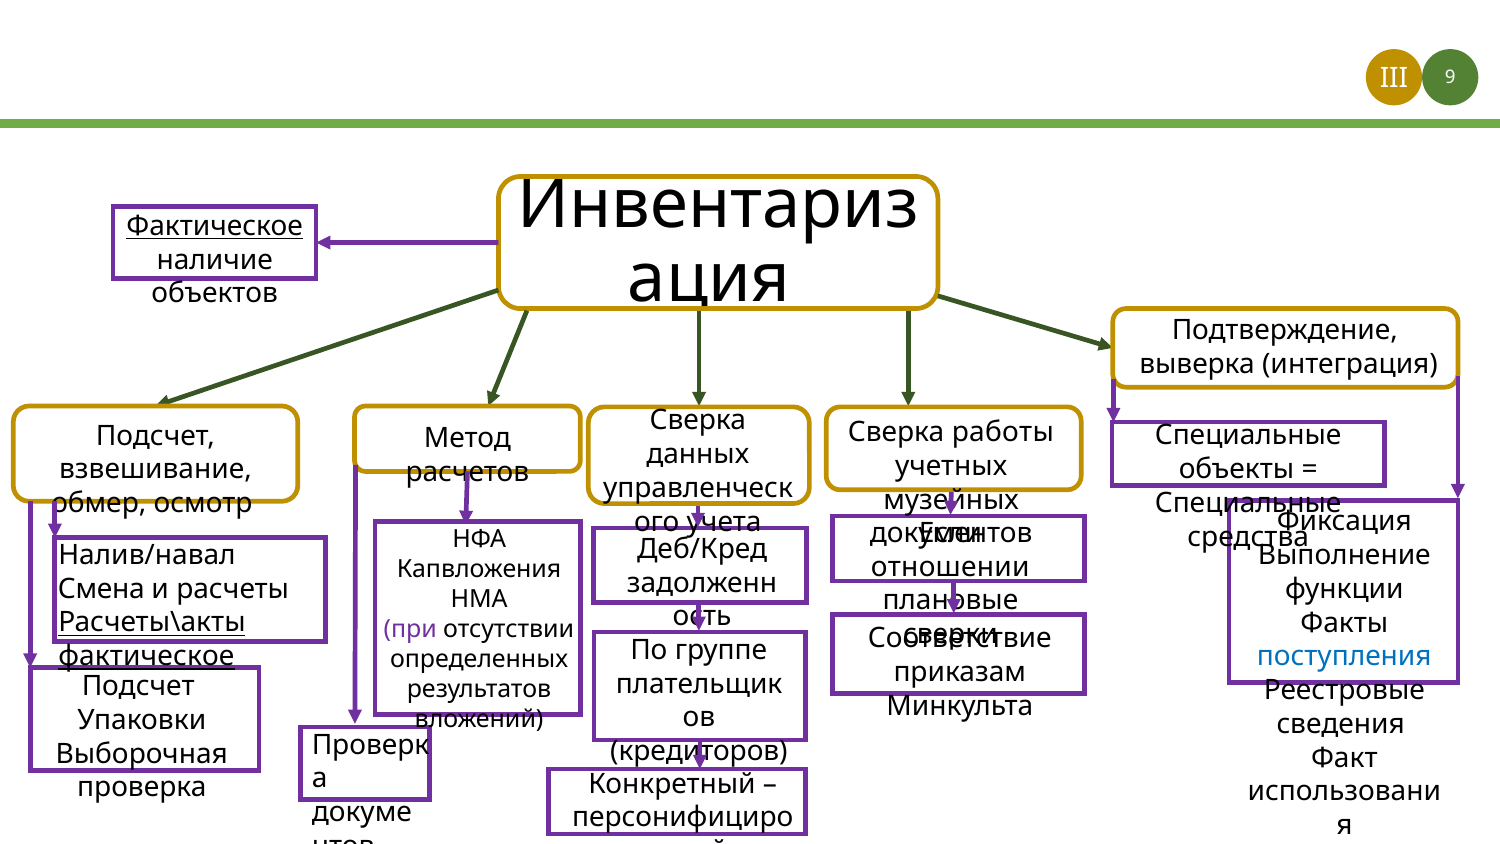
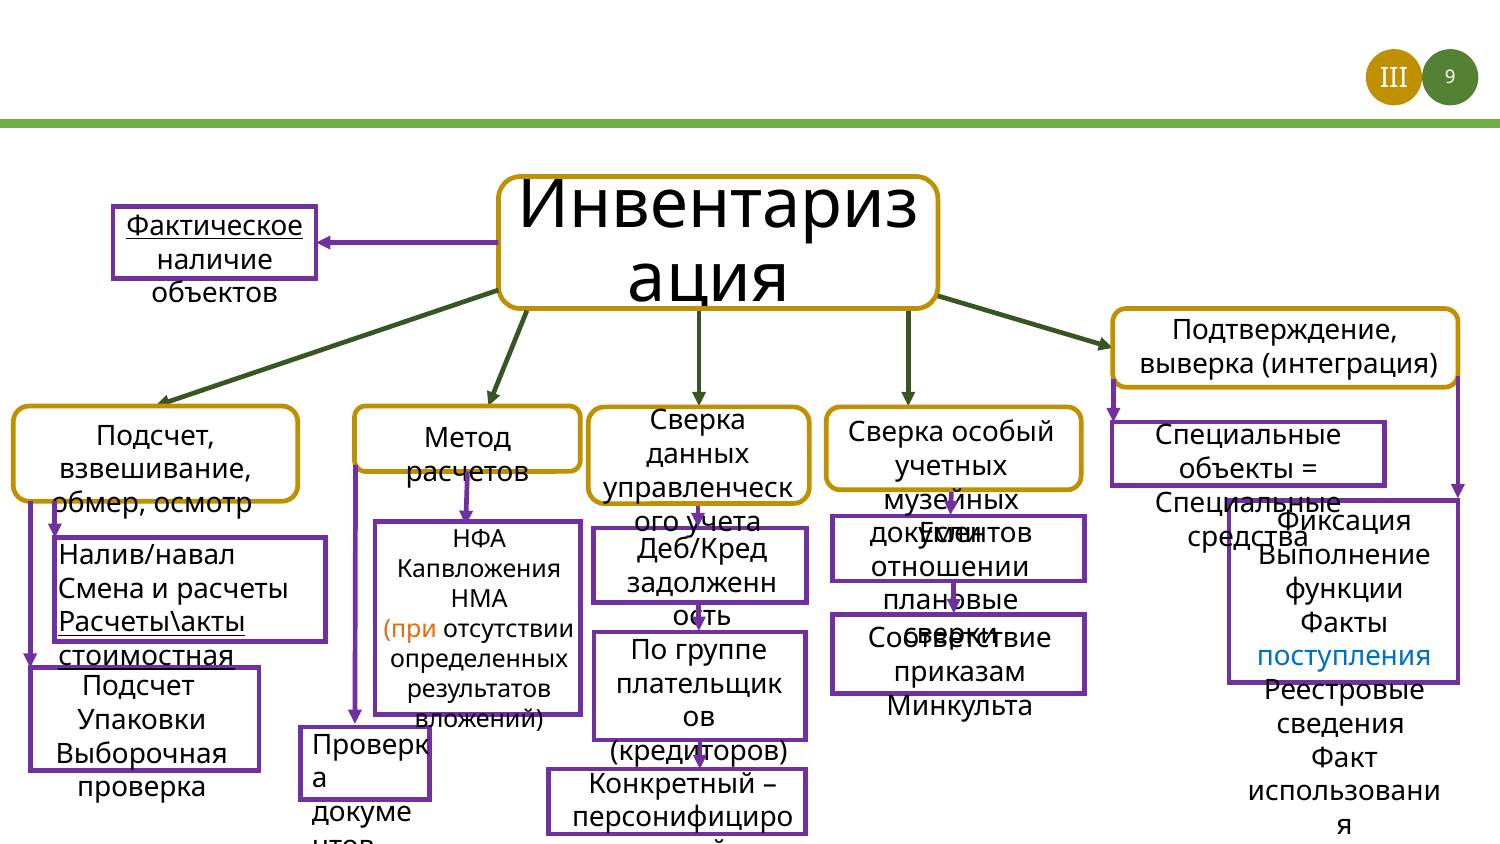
работы: работы -> особый
при colour: purple -> orange
фактическое at (146, 656): фактическое -> стоимостная
